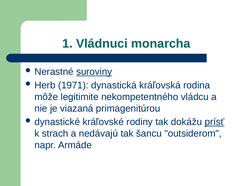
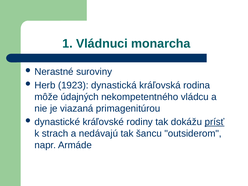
suroviny underline: present -> none
1971: 1971 -> 1923
legitimite: legitimite -> údajných
